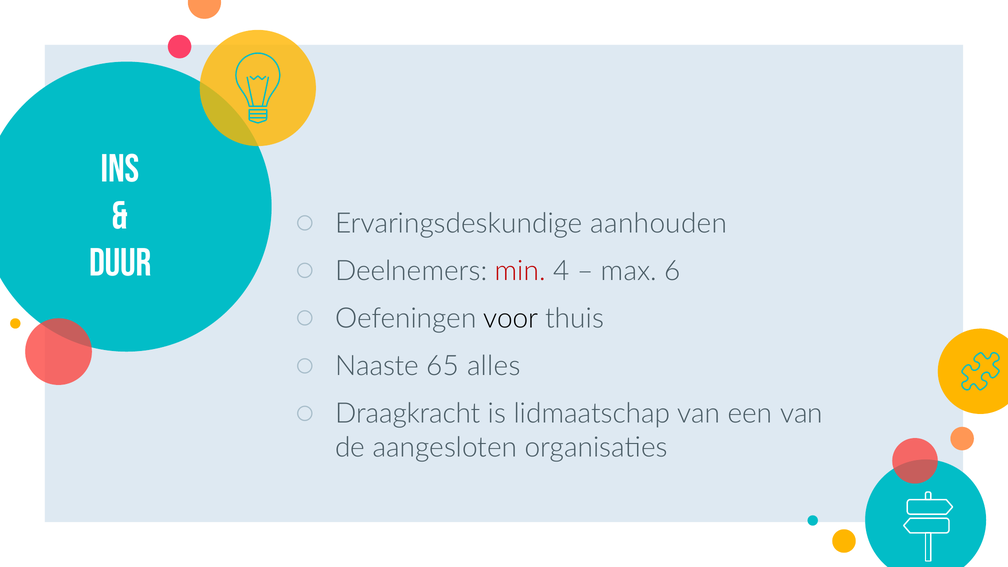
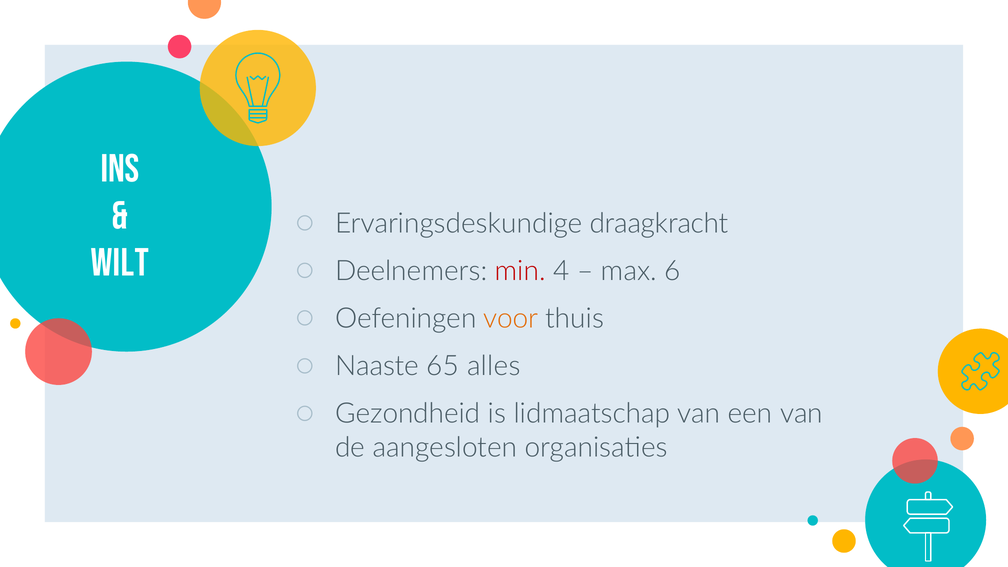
aanhouden: aanhouden -> draagkracht
duur: duur -> wilt
voor colour: black -> orange
Draagkracht: Draagkracht -> Gezondheid
